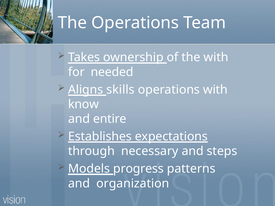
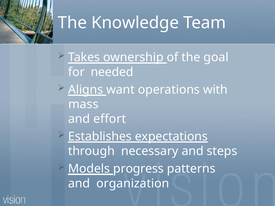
The Operations: Operations -> Knowledge
the with: with -> goal
skills: skills -> want
know: know -> mass
entire: entire -> effort
